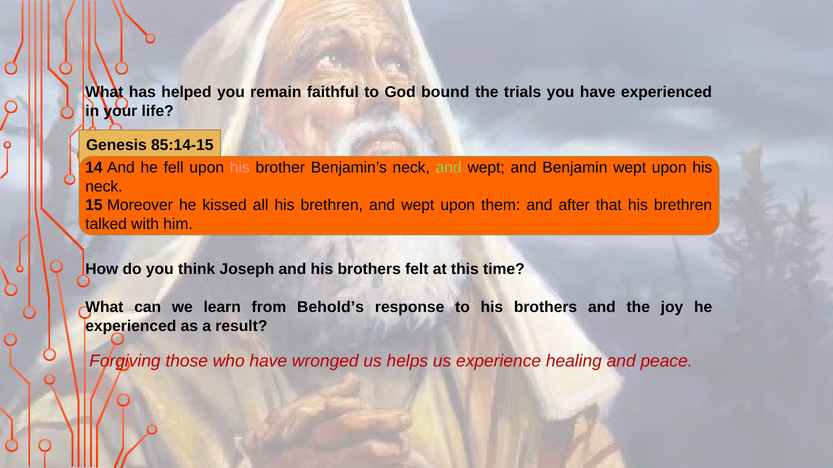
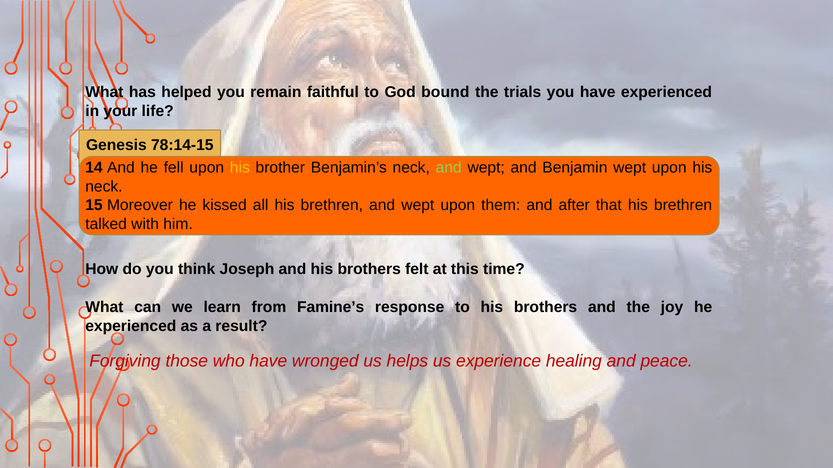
85:14-15: 85:14-15 -> 78:14-15
his at (240, 168) colour: pink -> yellow
Behold’s: Behold’s -> Famine’s
